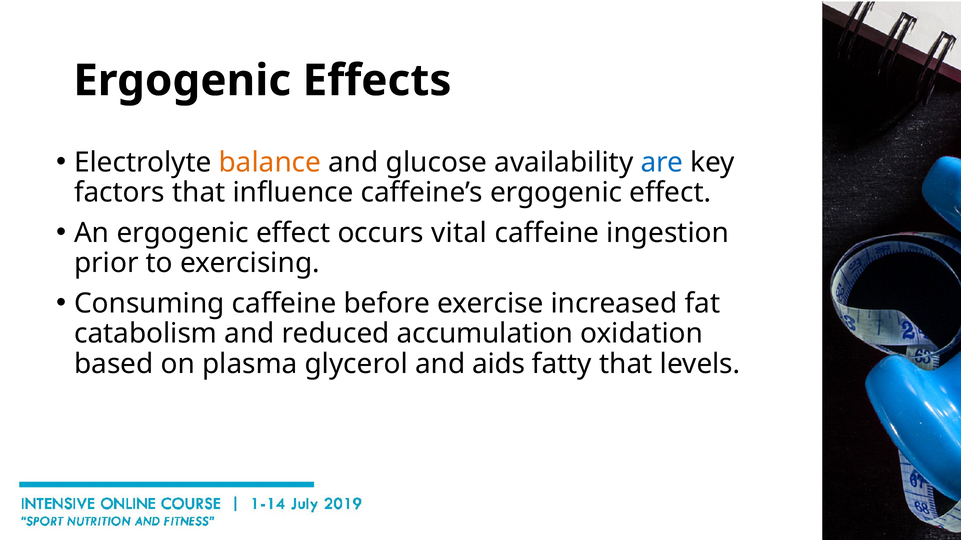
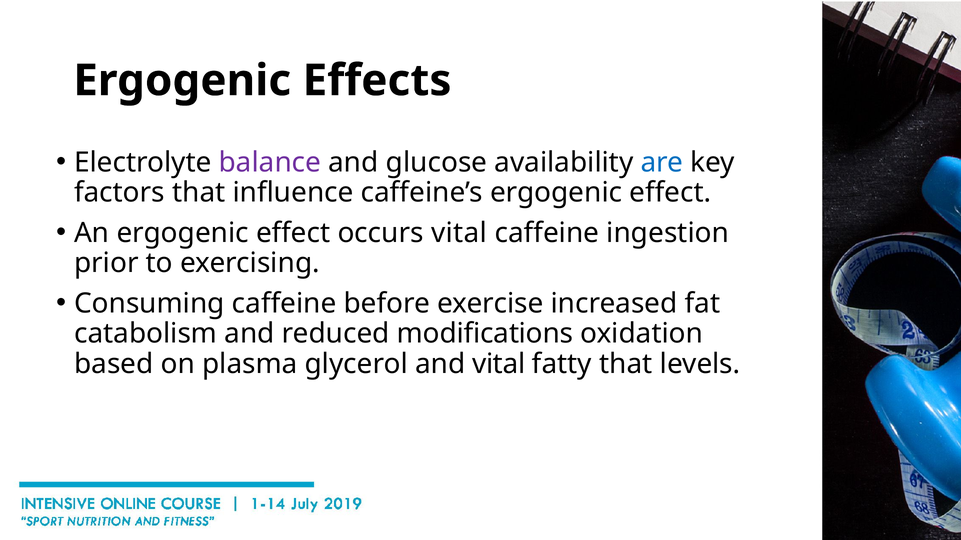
balance colour: orange -> purple
accumulation: accumulation -> modifications
and aids: aids -> vital
